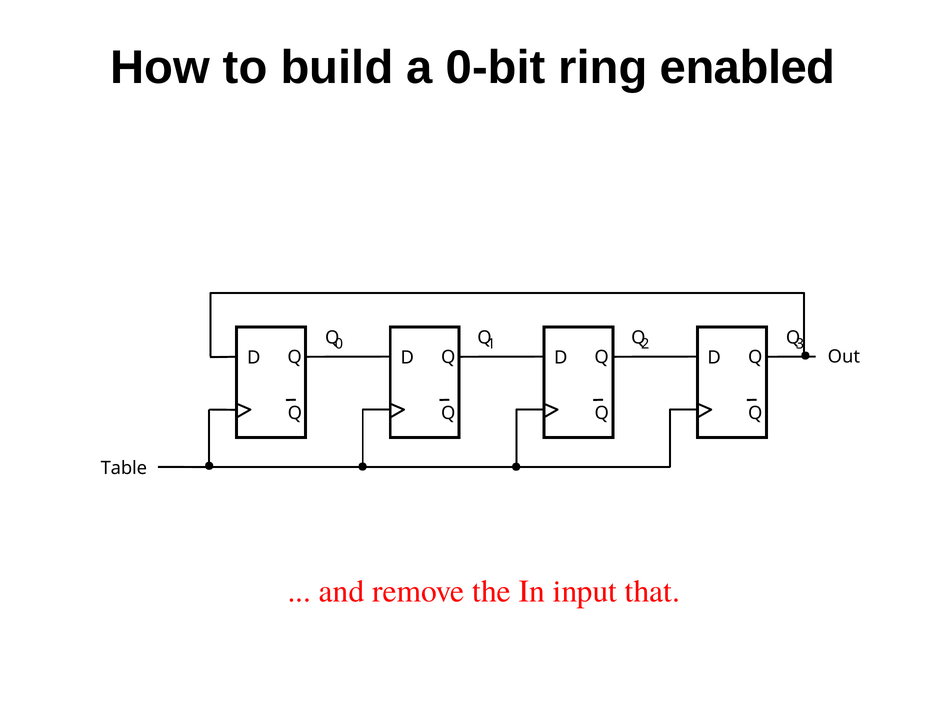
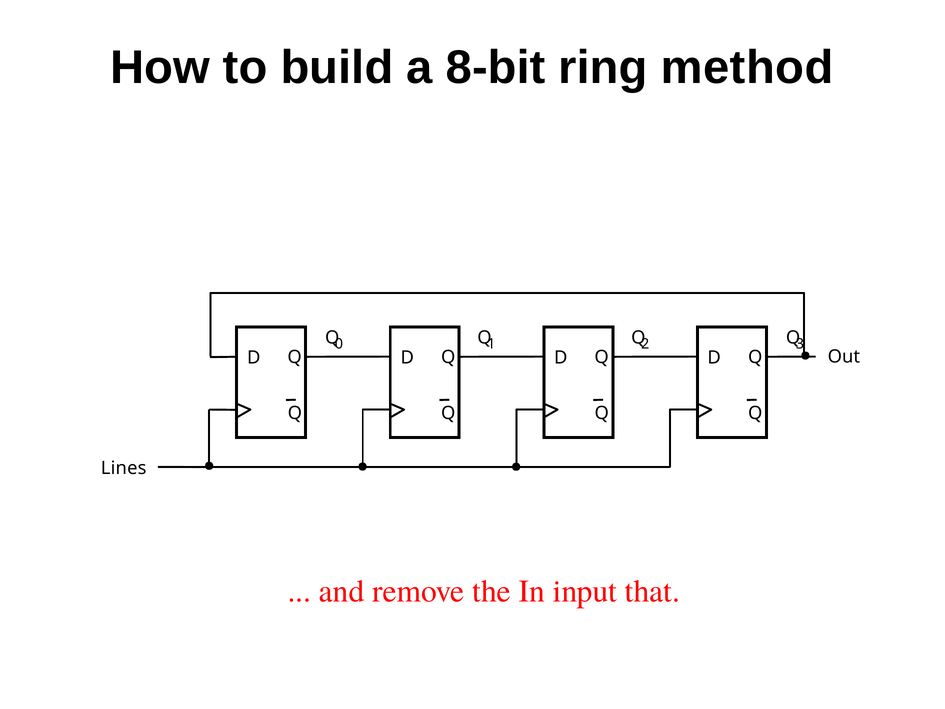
0-bit: 0-bit -> 8-bit
enabled: enabled -> method
Table: Table -> Lines
